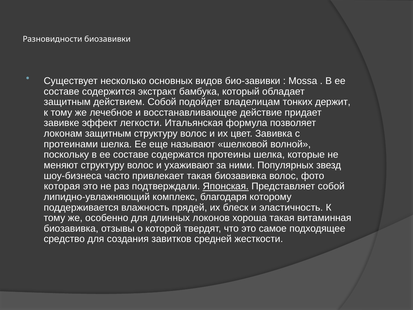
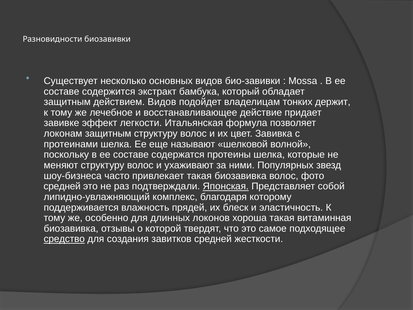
действием Собой: Собой -> Видов
которая at (62, 186): которая -> средней
средство underline: none -> present
